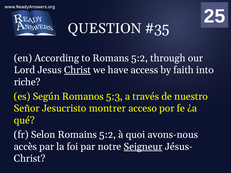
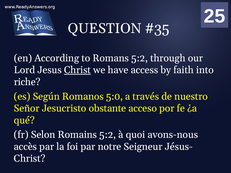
5:3: 5:3 -> 5:0
montrer: montrer -> obstante
Seigneur underline: present -> none
